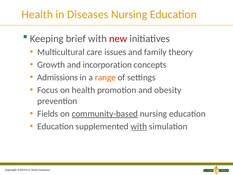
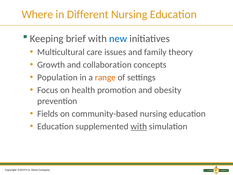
Health at (37, 14): Health -> Where
Diseases: Diseases -> Different
new colour: red -> blue
incorporation: incorporation -> collaboration
Admissions: Admissions -> Population
community-based underline: present -> none
